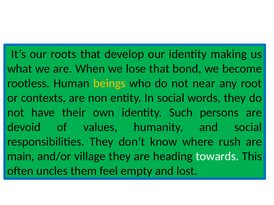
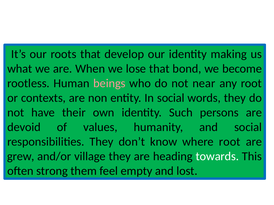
beings colour: yellow -> pink
where rush: rush -> root
main: main -> grew
uncles: uncles -> strong
